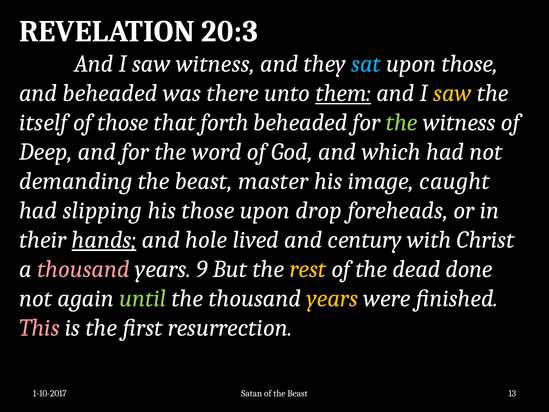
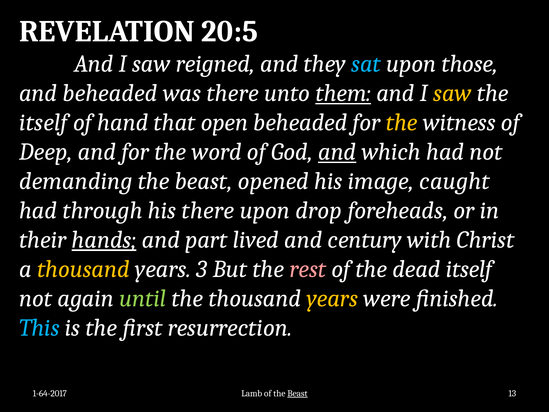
20:3: 20:3 -> 20:5
saw witness: witness -> reigned
of those: those -> hand
forth: forth -> open
the at (402, 122) colour: light green -> yellow
and at (337, 152) underline: none -> present
master: master -> opened
slipping: slipping -> through
his those: those -> there
hole: hole -> part
thousand at (83, 269) colour: pink -> yellow
9: 9 -> 3
rest colour: yellow -> pink
dead done: done -> itself
This colour: pink -> light blue
1-10-2017: 1-10-2017 -> 1-64-2017
Satan: Satan -> Lamb
Beast at (297, 393) underline: none -> present
